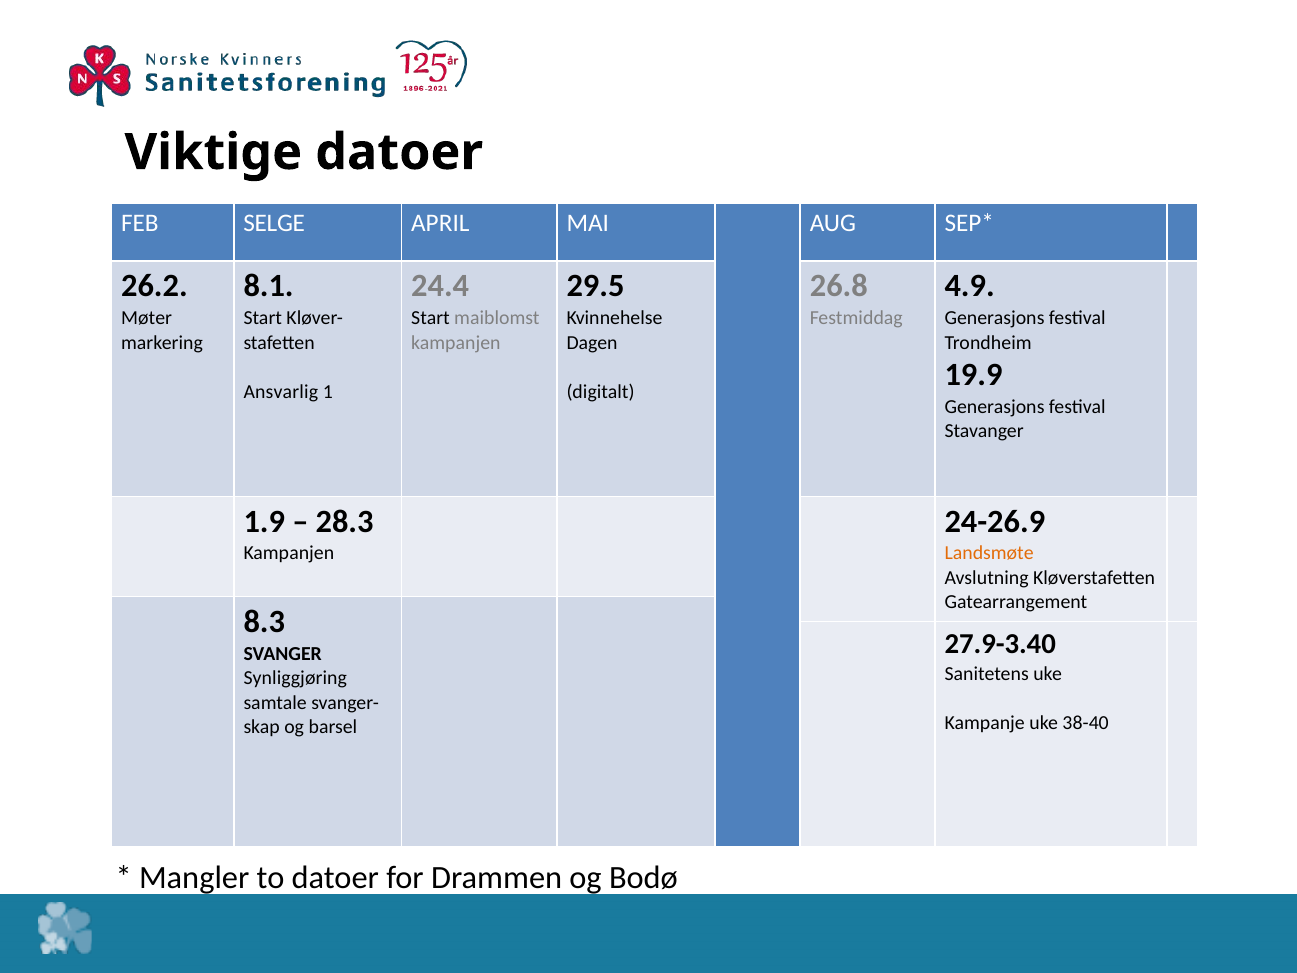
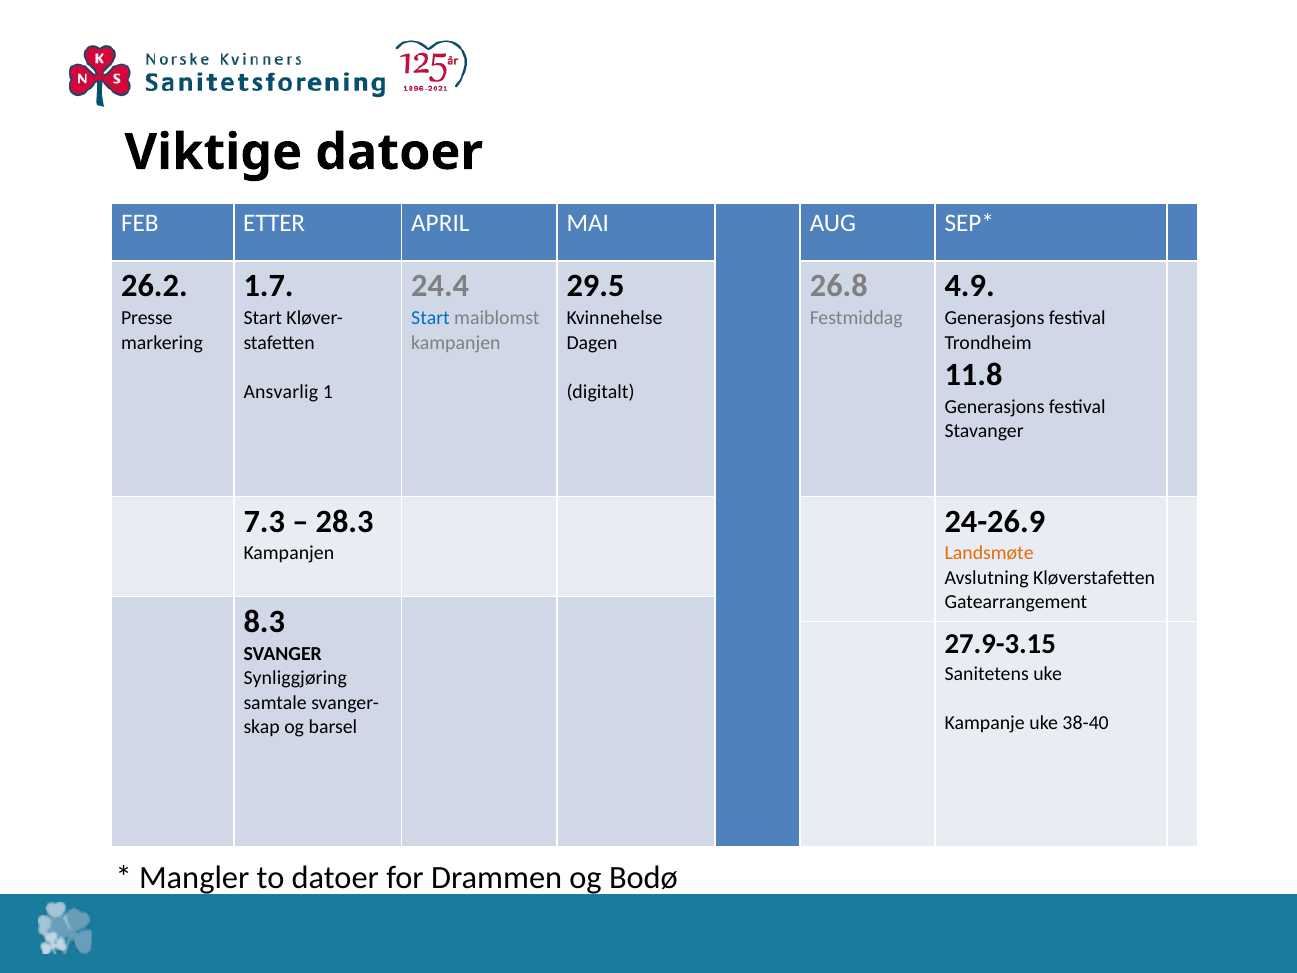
SELGE: SELGE -> ETTER
8.1: 8.1 -> 1.7
Møter: Møter -> Presse
Start at (431, 318) colour: black -> blue
19.9: 19.9 -> 11.8
1.9: 1.9 -> 7.3
27.9-3.40: 27.9-3.40 -> 27.9-3.15
